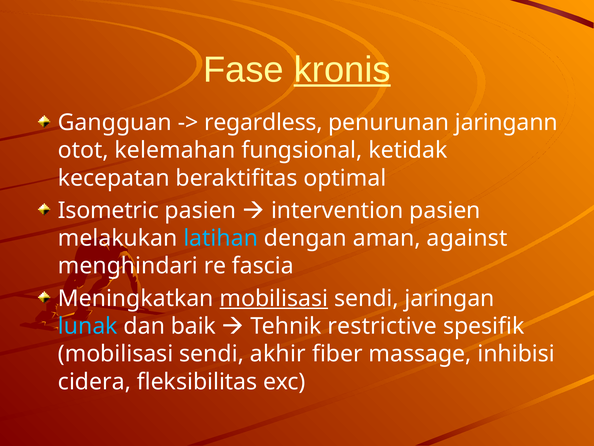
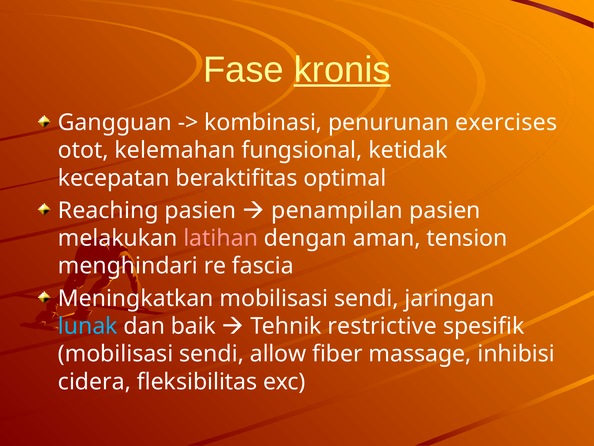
regardless: regardless -> kombinasi
jaringann: jaringann -> exercises
Isometric: Isometric -> Reaching
intervention: intervention -> penampilan
latihan colour: light blue -> pink
against: against -> tension
mobilisasi at (274, 298) underline: present -> none
akhir: akhir -> allow
